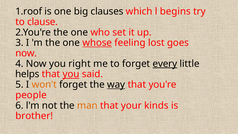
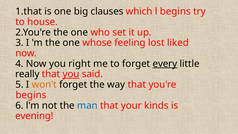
1.roof: 1.roof -> 1.that
clause: clause -> house
whose underline: present -> none
goes: goes -> liked
helps: helps -> really
way underline: present -> none
people at (31, 95): people -> begins
man colour: orange -> blue
brother: brother -> evening
